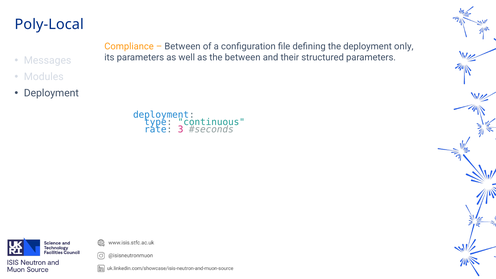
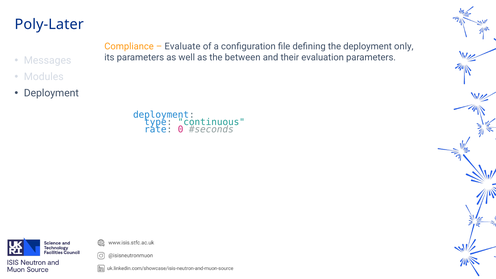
Poly-Local: Poly-Local -> Poly-Later
Between at (183, 46): Between -> Evaluate
structured: structured -> evaluation
rate 3: 3 -> 0
